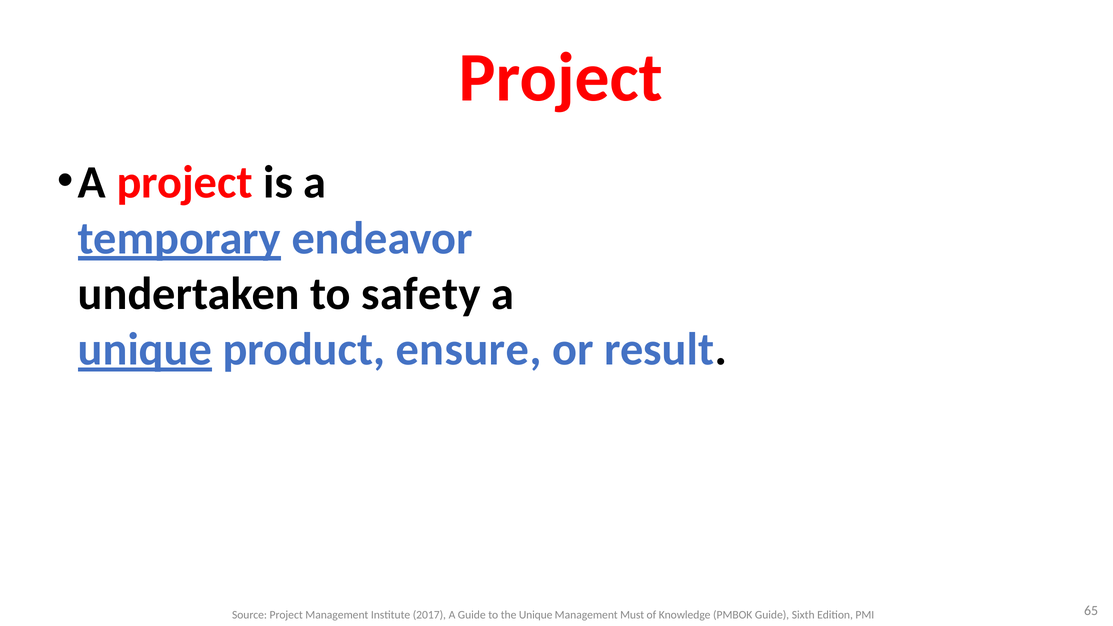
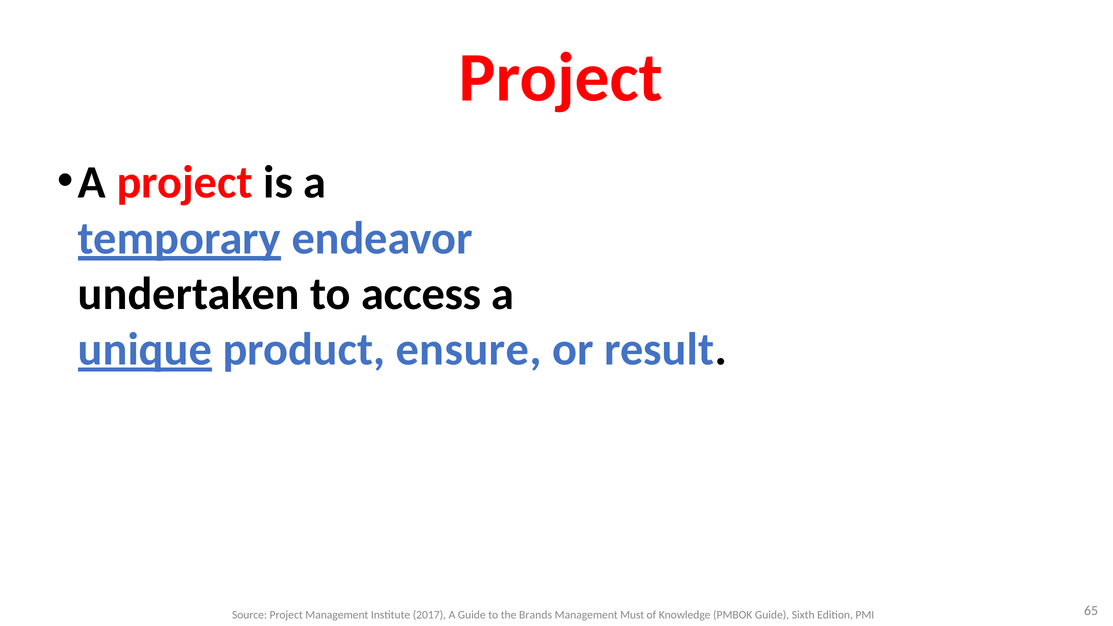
safety: safety -> access
the Unique: Unique -> Brands
